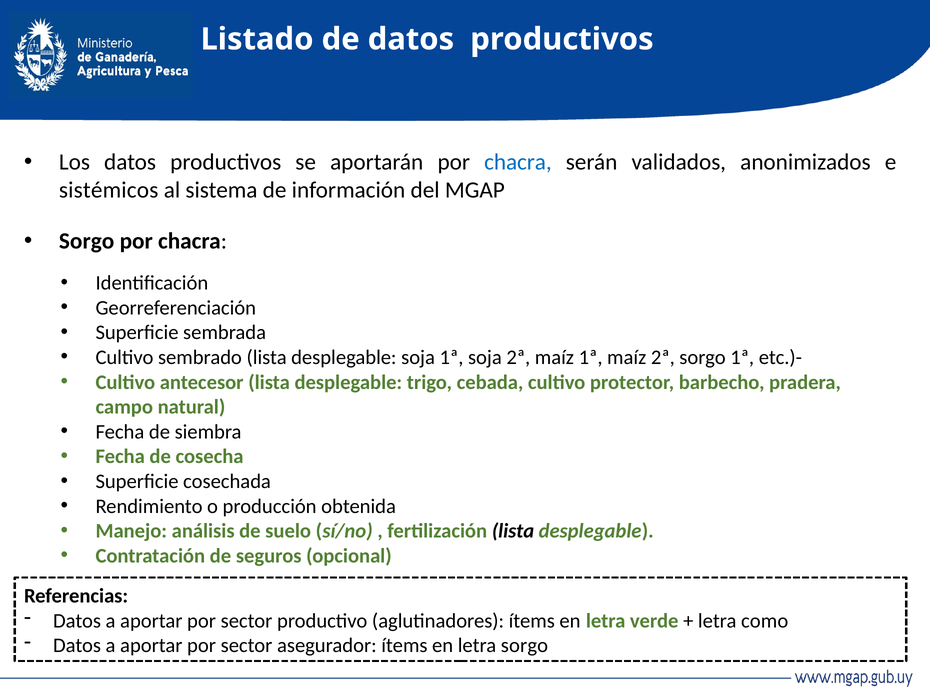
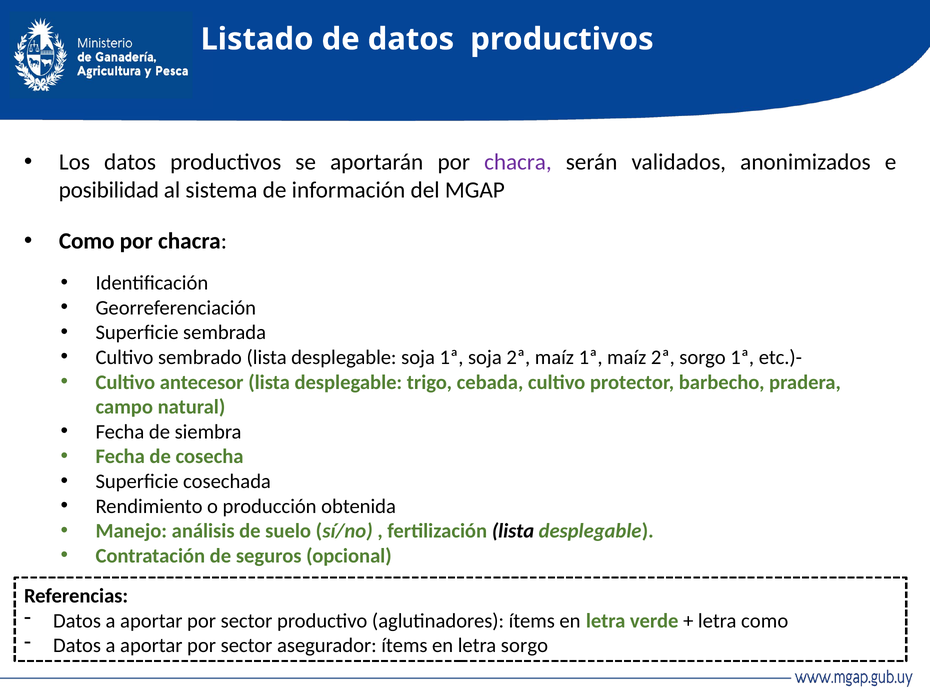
chacra at (518, 162) colour: blue -> purple
sistémicos: sistémicos -> posibilidad
Sorgo at (87, 241): Sorgo -> Como
